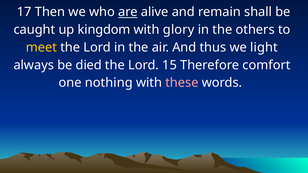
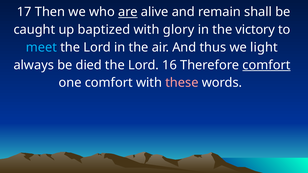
kingdom: kingdom -> baptized
others: others -> victory
meet colour: yellow -> light blue
15: 15 -> 16
comfort at (266, 65) underline: none -> present
one nothing: nothing -> comfort
